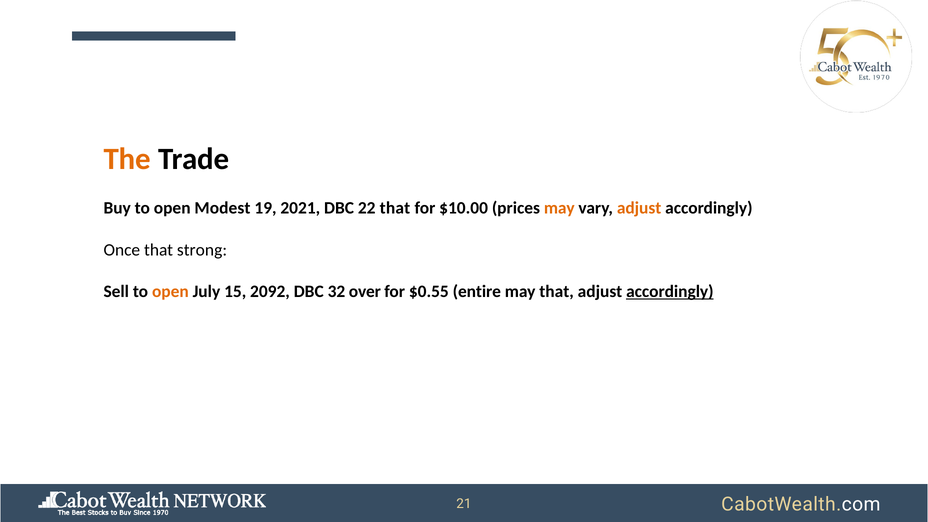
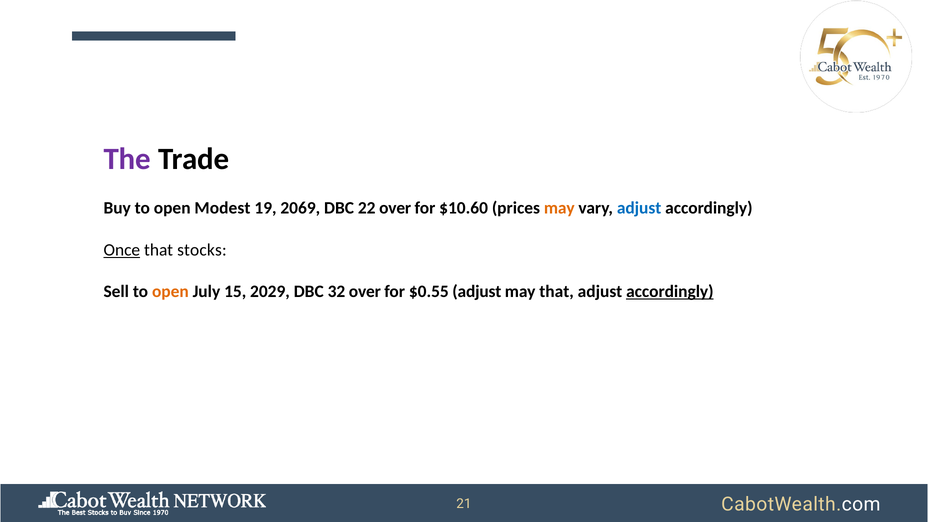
The colour: orange -> purple
2021: 2021 -> 2069
22 that: that -> over
$10.00: $10.00 -> $10.60
adjust at (639, 208) colour: orange -> blue
Once underline: none -> present
strong: strong -> stocks
2092: 2092 -> 2029
$0.55 entire: entire -> adjust
